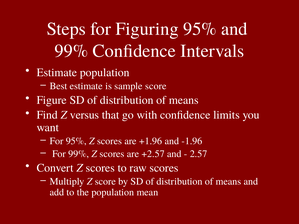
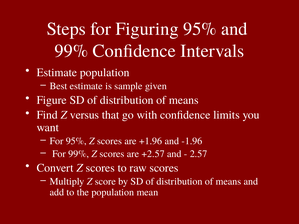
sample score: score -> given
